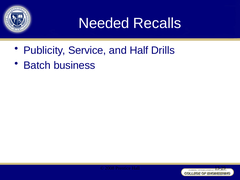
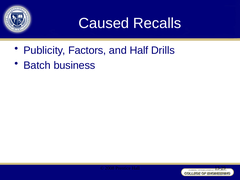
Needed: Needed -> Caused
Service: Service -> Factors
